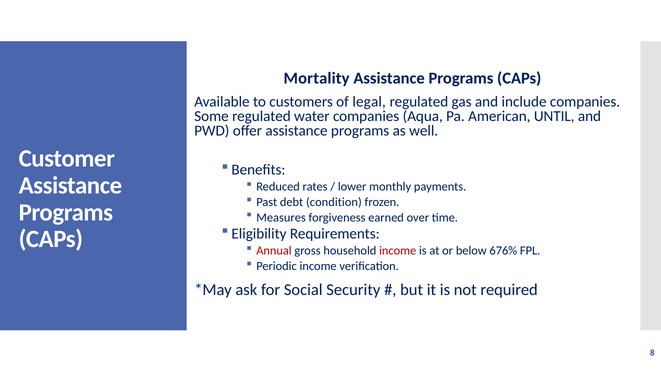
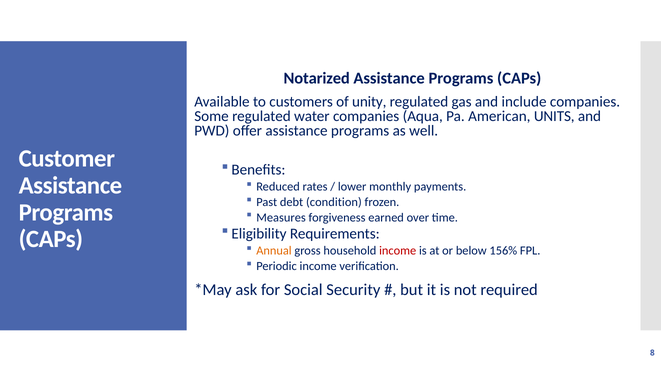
Mortality: Mortality -> Notarized
legal: legal -> unity
UNTIL: UNTIL -> UNITS
Annual colour: red -> orange
676%: 676% -> 156%
